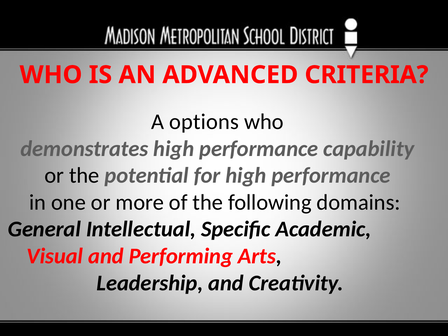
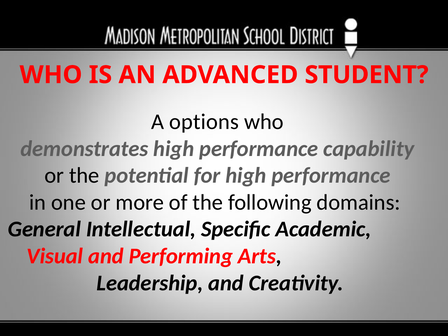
CRITERIA: CRITERIA -> STUDENT
